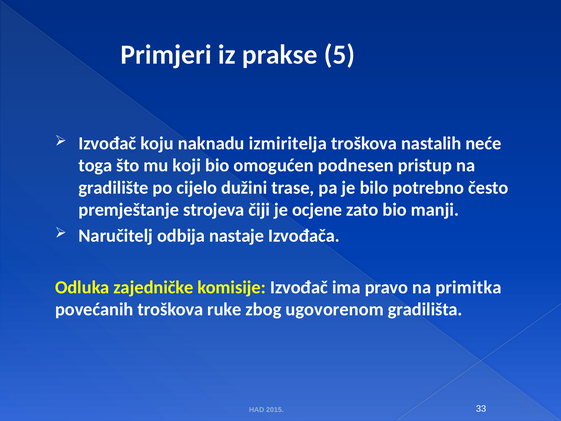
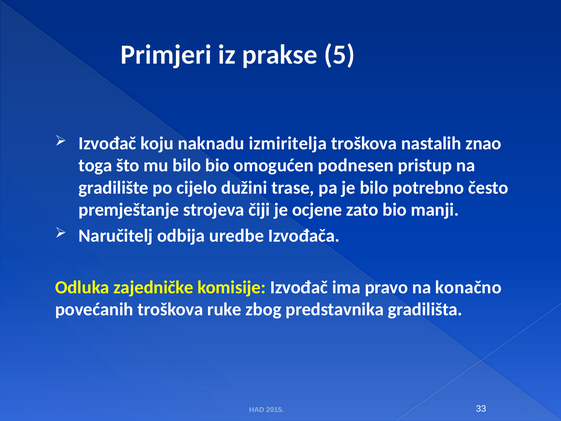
neće: neće -> znao
mu koji: koji -> bilo
nastaje: nastaje -> uredbe
primitka: primitka -> konačno
ugovorenom: ugovorenom -> predstavnika
